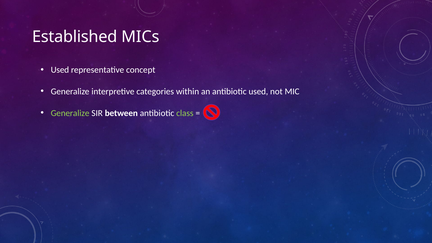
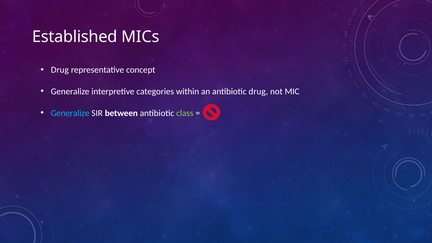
Used at (60, 70): Used -> Drug
antibiotic used: used -> drug
Generalize at (70, 113) colour: light green -> light blue
